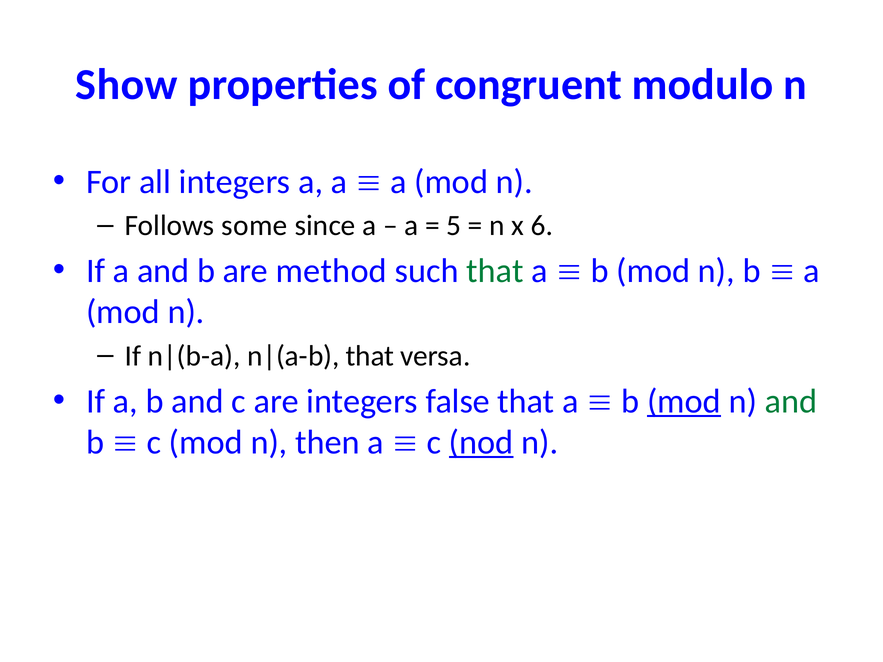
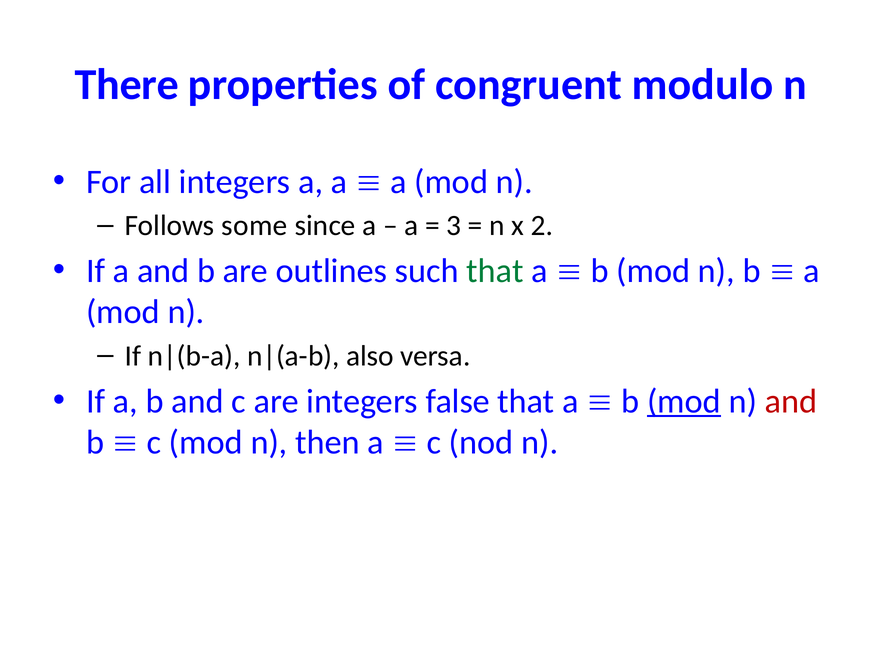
Show: Show -> There
5: 5 -> 3
6: 6 -> 2
method: method -> outlines
that at (370, 356): that -> also
and at (791, 401) colour: green -> red
nod underline: present -> none
